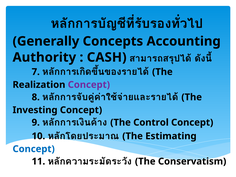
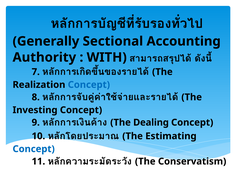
Concepts: Concepts -> Sectional
CASH: CASH -> WITH
Concept at (89, 85) colour: purple -> blue
Control: Control -> Dealing
